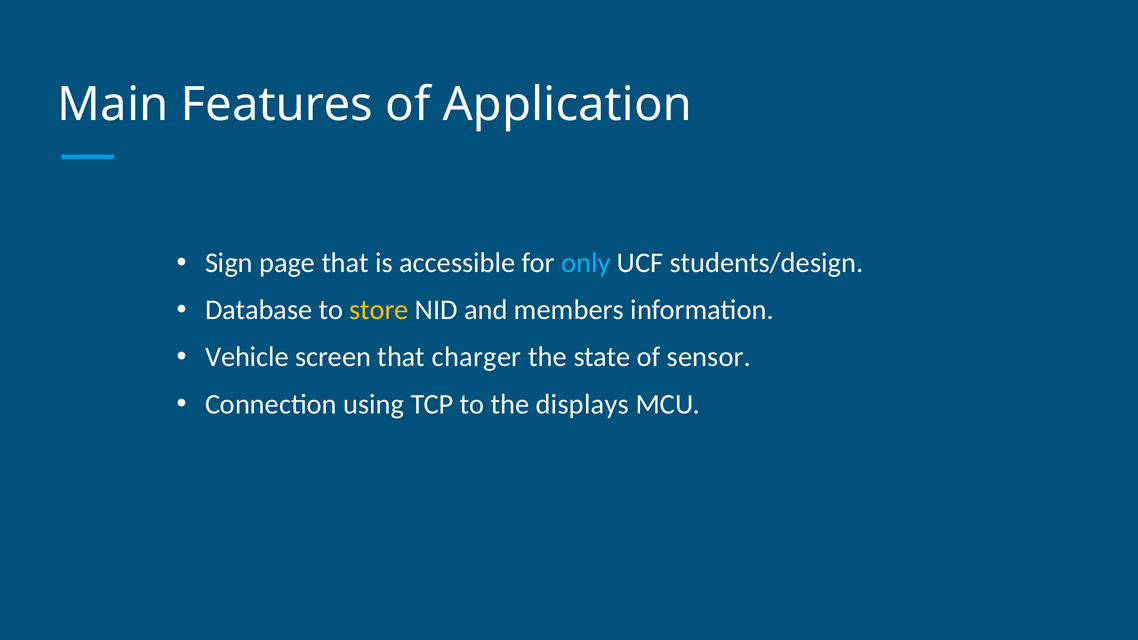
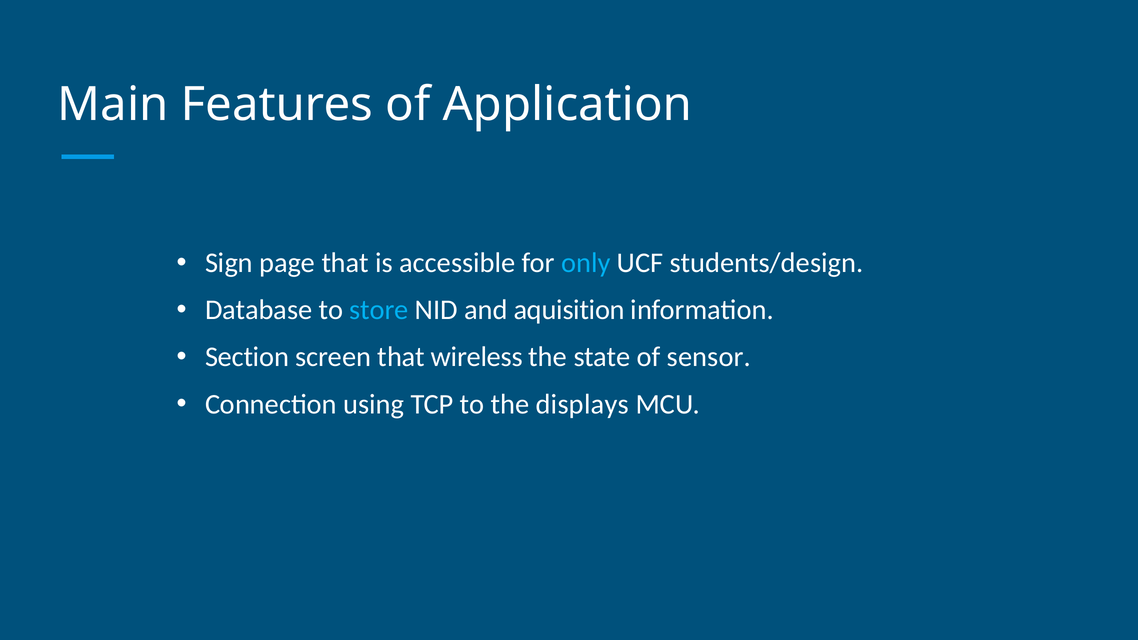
store colour: yellow -> light blue
members: members -> aquisition
Vehicle: Vehicle -> Section
charger: charger -> wireless
